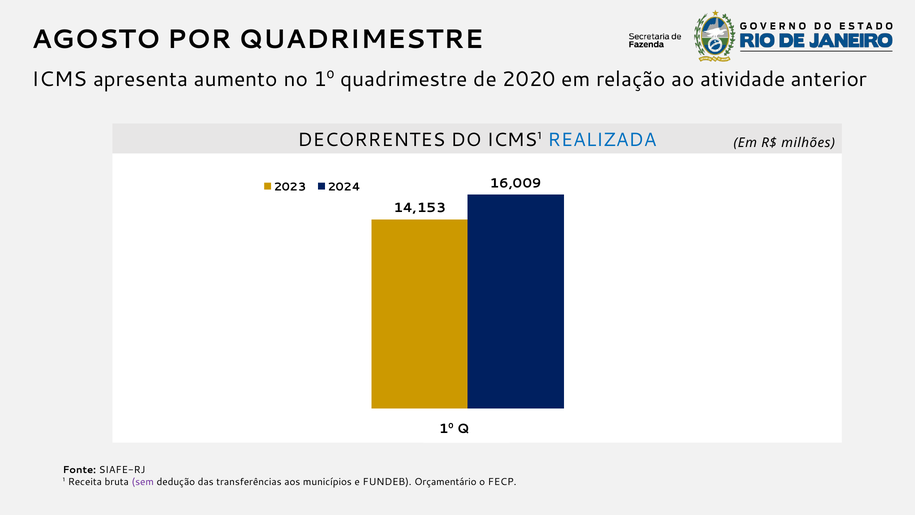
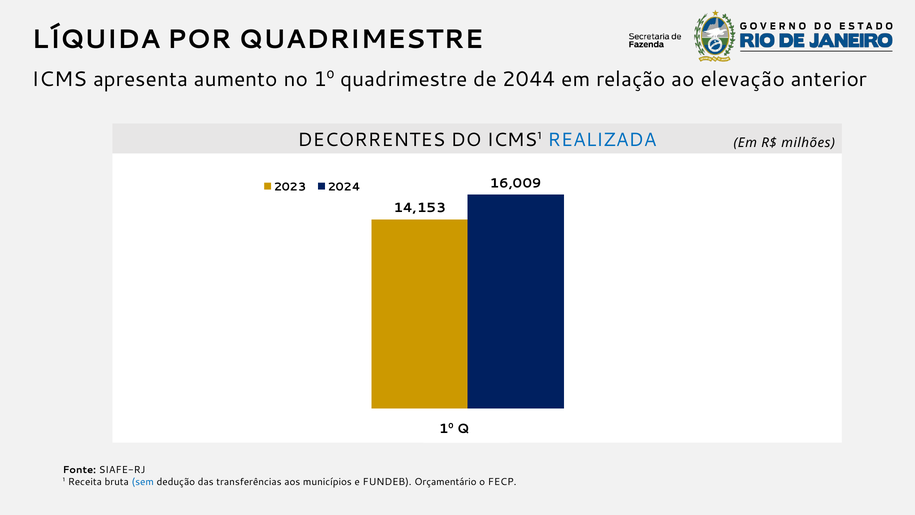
AGOSTO: AGOSTO -> LÍQUIDA
2020: 2020 -> 2044
atividade: atividade -> elevação
sem colour: purple -> blue
